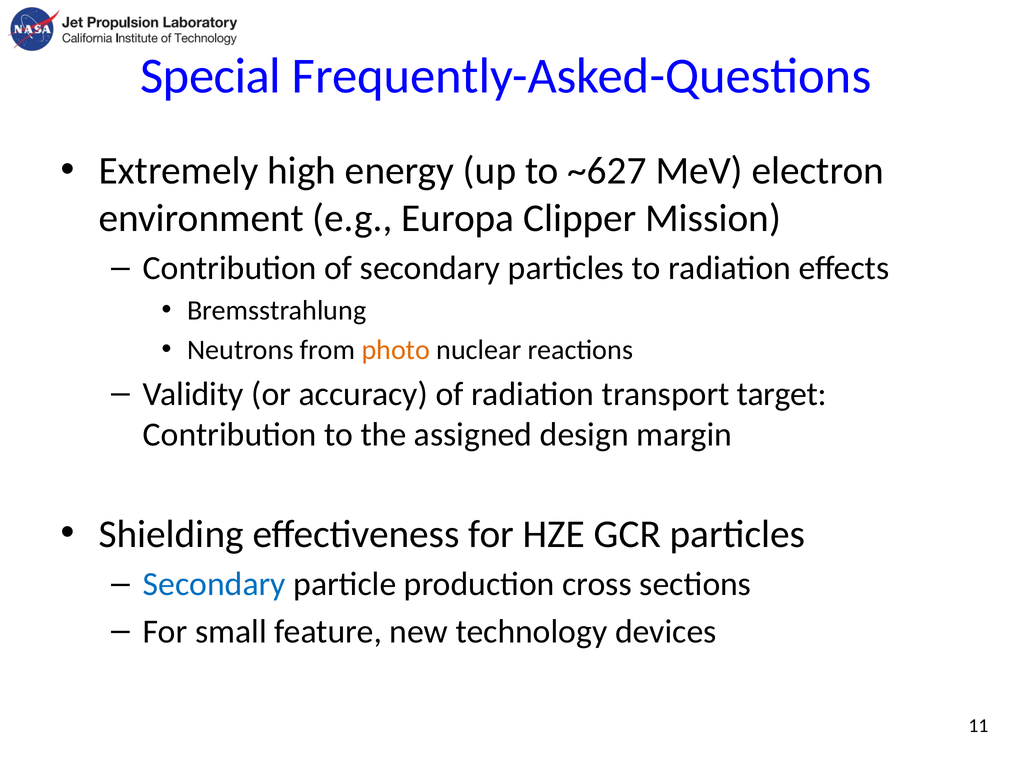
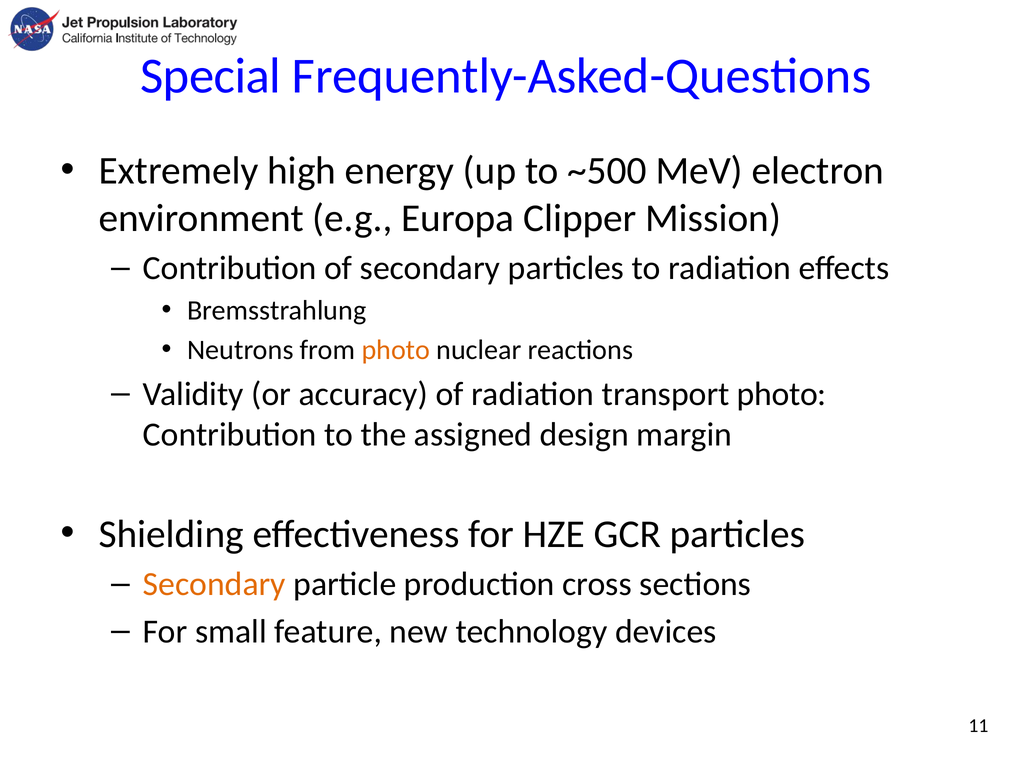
~627: ~627 -> ~500
transport target: target -> photo
Secondary at (214, 584) colour: blue -> orange
